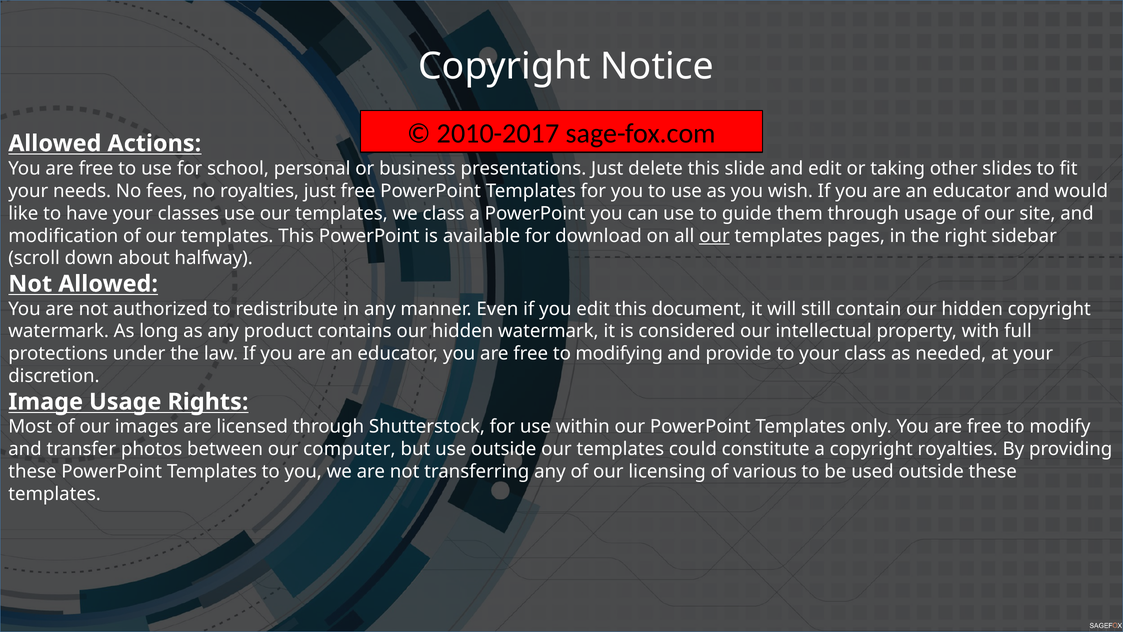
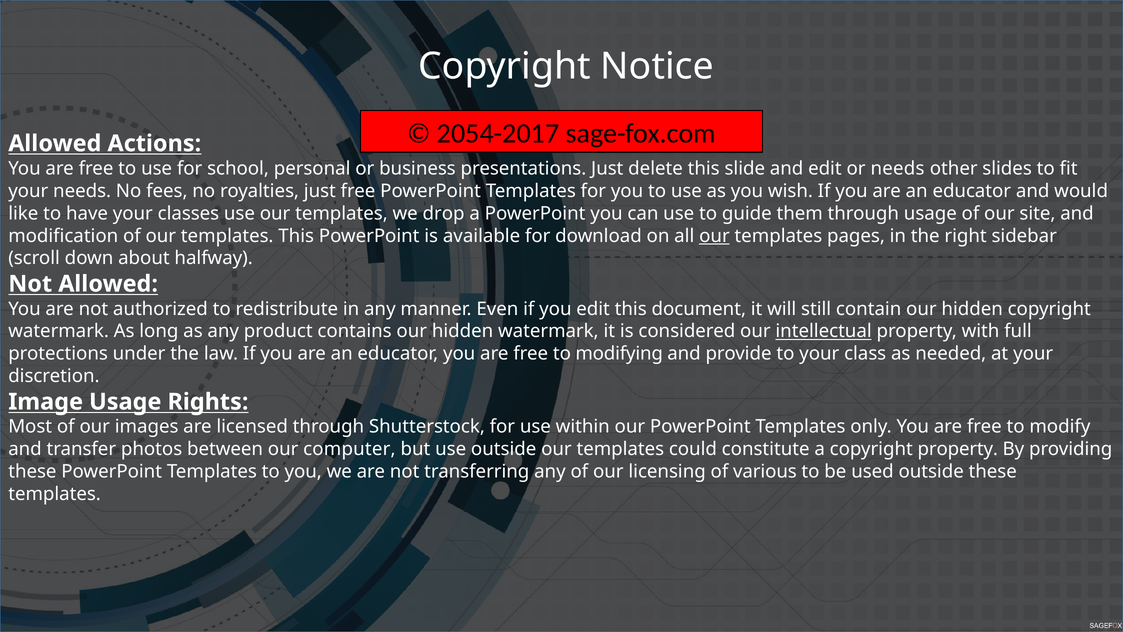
2010-2017: 2010-2017 -> 2054-2017
or taking: taking -> needs
we class: class -> drop
intellectual underline: none -> present
copyright royalties: royalties -> property
